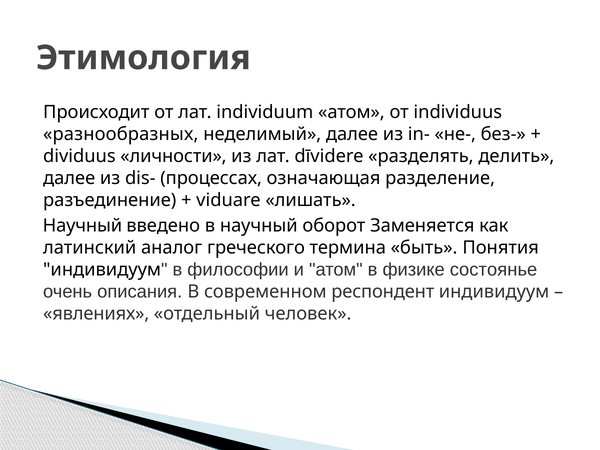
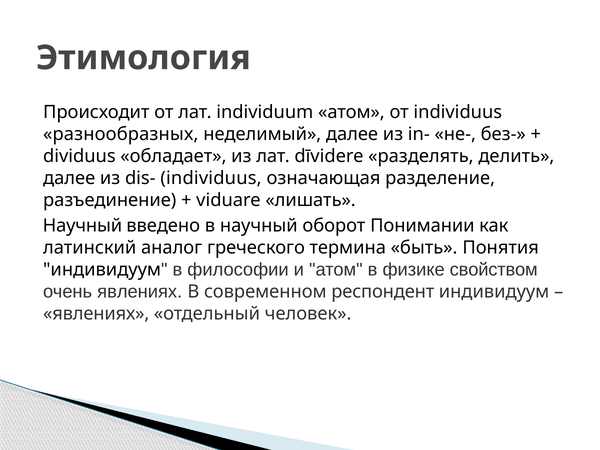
личности: личности -> обладает
dis- процессах: процессах -> individuus
Заменяется: Заменяется -> Понимании
состоянье: состоянье -> свойством
очень описания: описания -> явлениях
